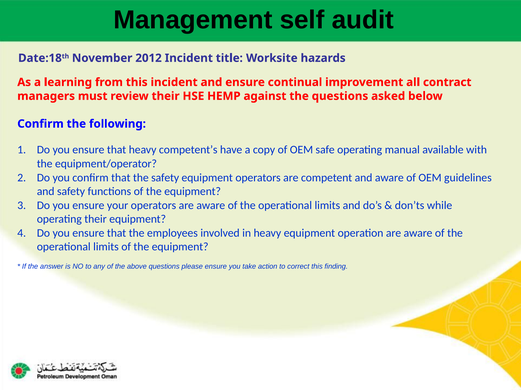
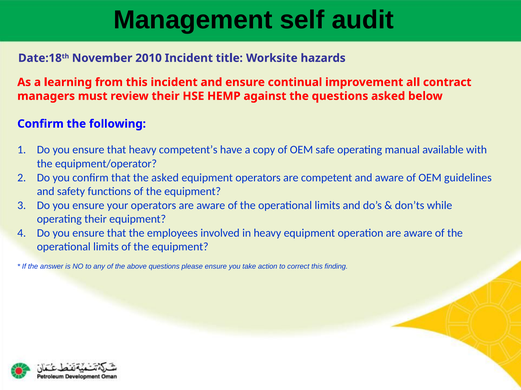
2012: 2012 -> 2010
the safety: safety -> asked
